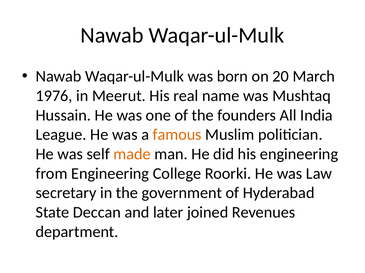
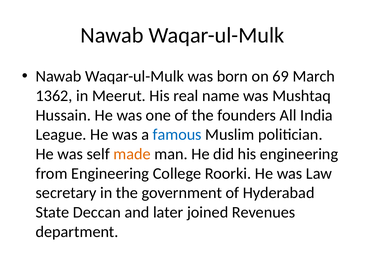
20: 20 -> 69
1976: 1976 -> 1362
famous colour: orange -> blue
